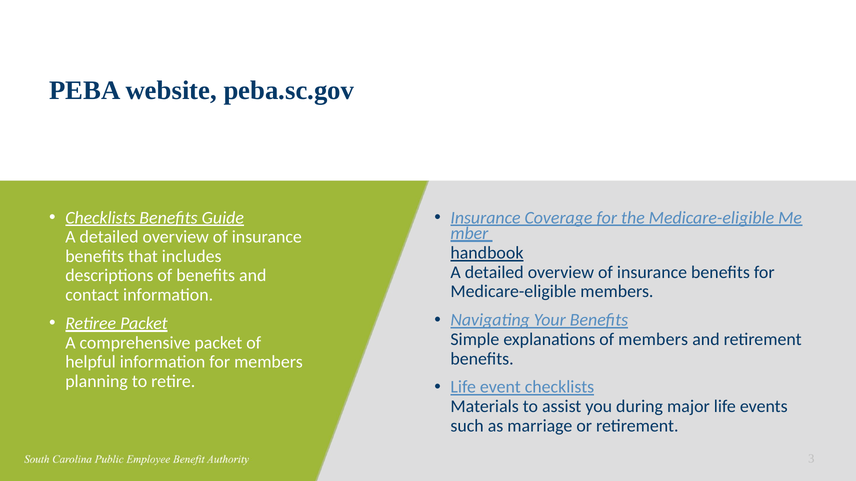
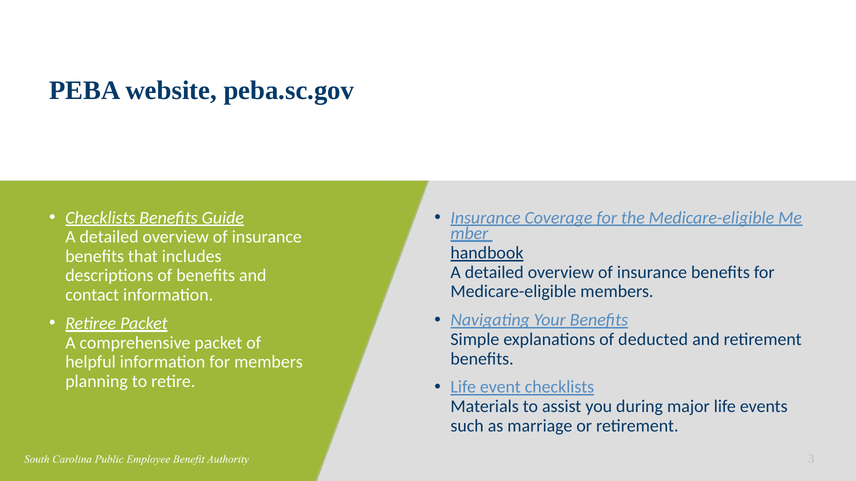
of members: members -> deducted
